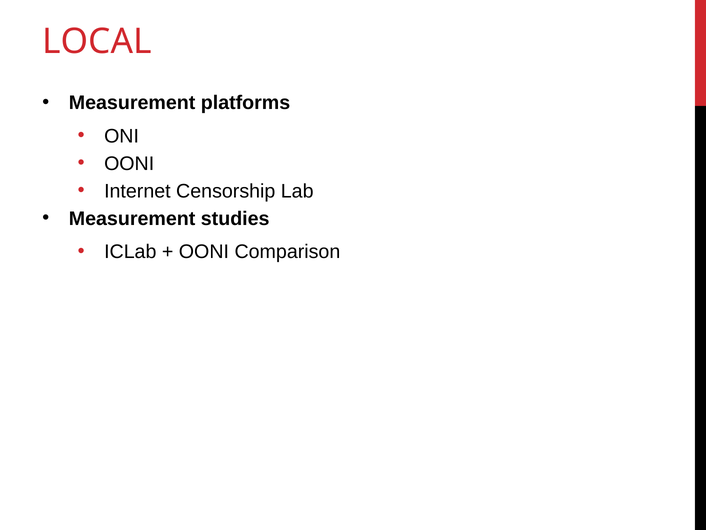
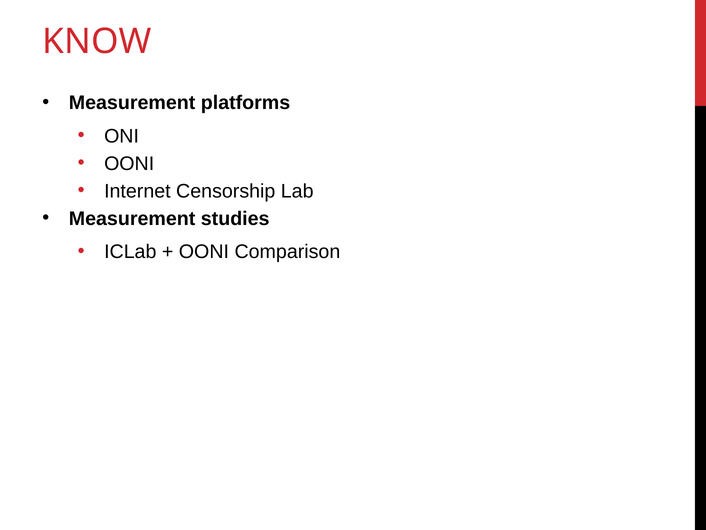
LOCAL: LOCAL -> KNOW
